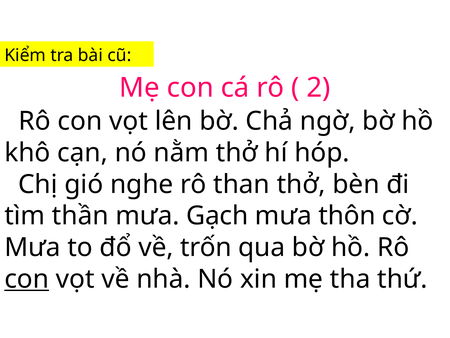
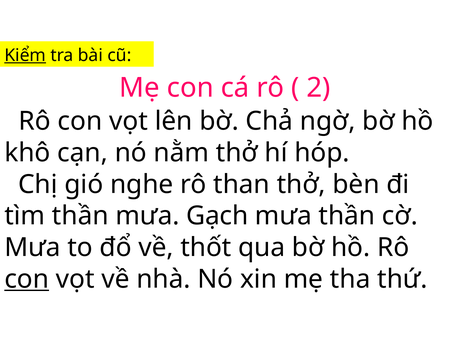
Kiểm underline: none -> present
mưa thôn: thôn -> thần
trốn: trốn -> thốt
